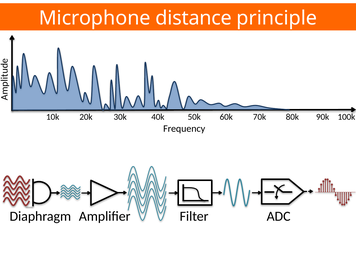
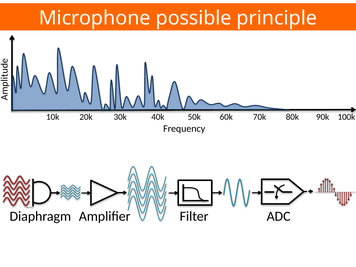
distance: distance -> possible
